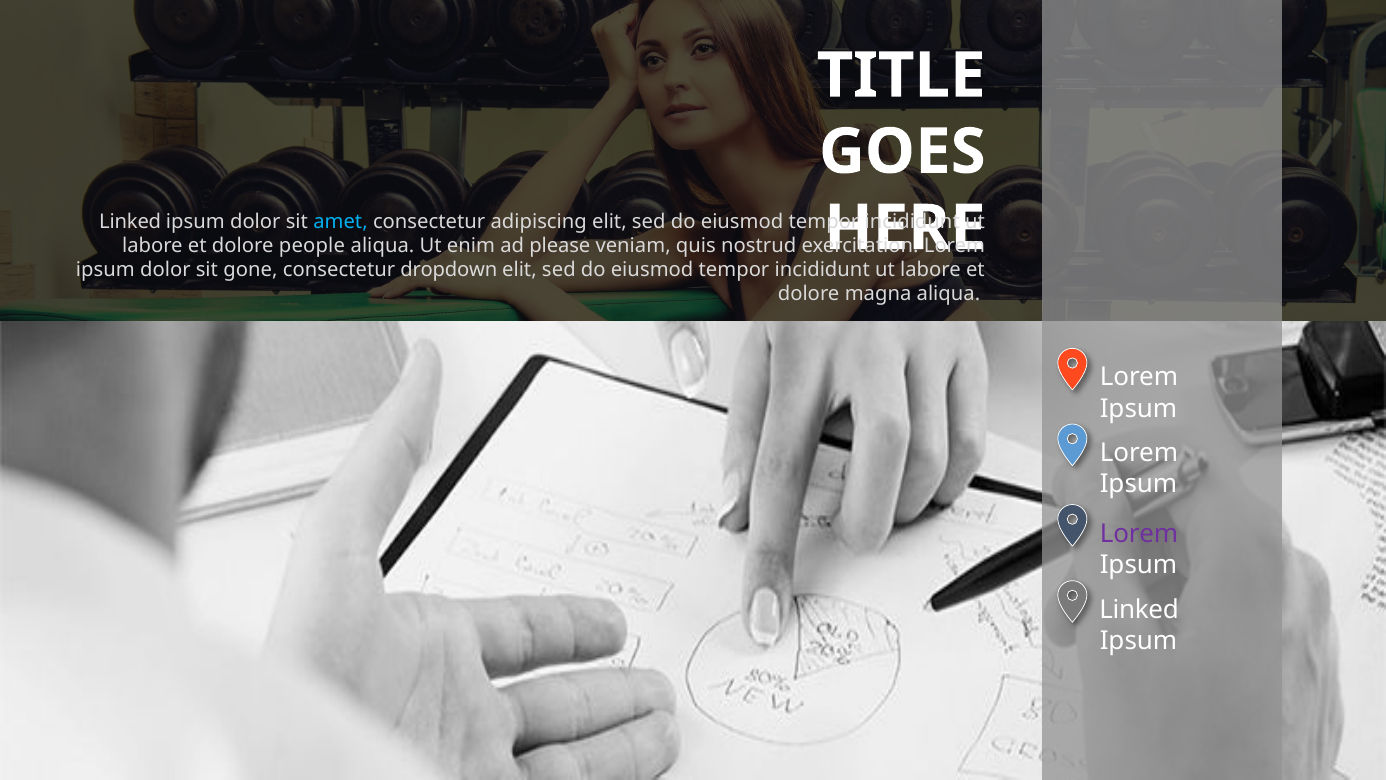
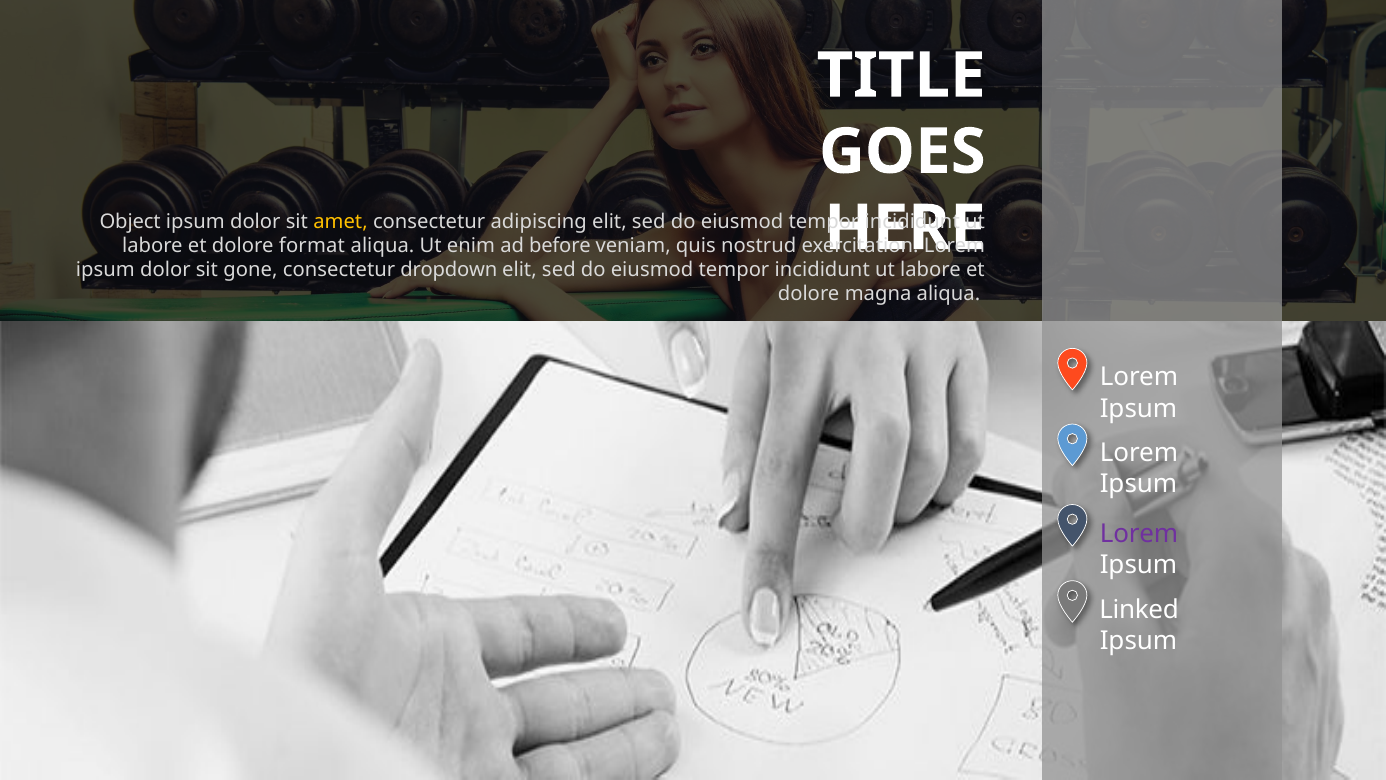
Linked at (130, 221): Linked -> Object
amet colour: light blue -> yellow
people: people -> format
please: please -> before
